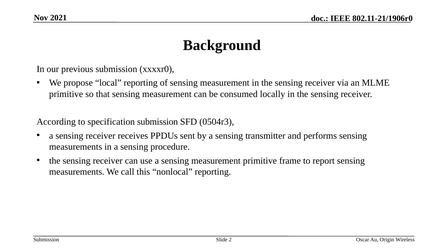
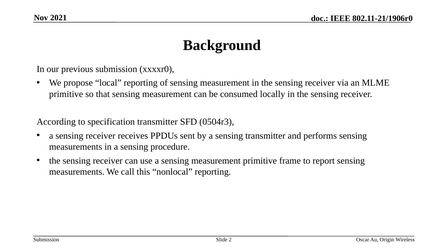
specification submission: submission -> transmitter
